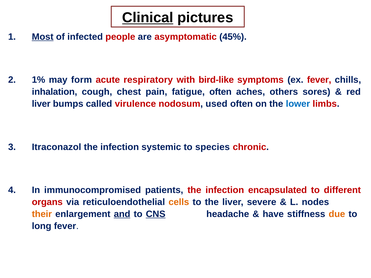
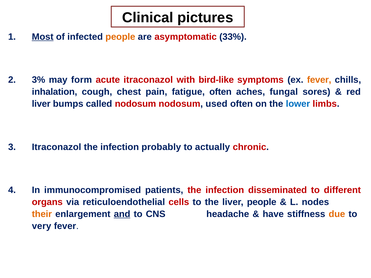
Clinical underline: present -> none
people at (120, 37) colour: red -> orange
45%: 45% -> 33%
1%: 1% -> 3%
acute respiratory: respiratory -> itraconazol
fever at (319, 80) colour: red -> orange
others: others -> fungal
called virulence: virulence -> nodosum
systemic: systemic -> probably
species: species -> actually
encapsulated: encapsulated -> disseminated
cells colour: orange -> red
liver severe: severe -> people
CNS underline: present -> none
long: long -> very
